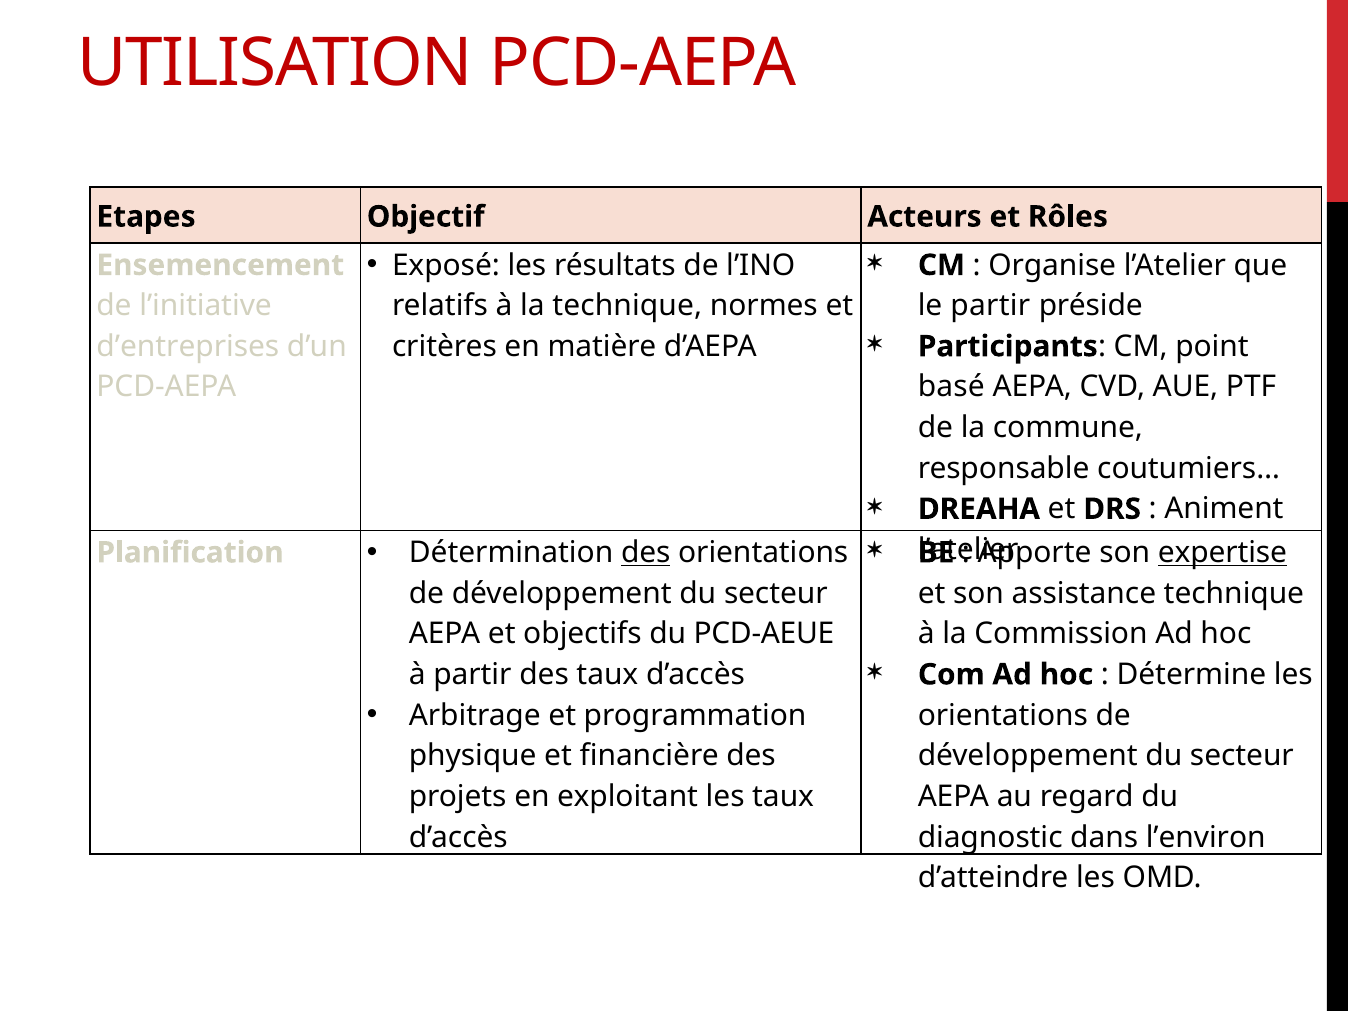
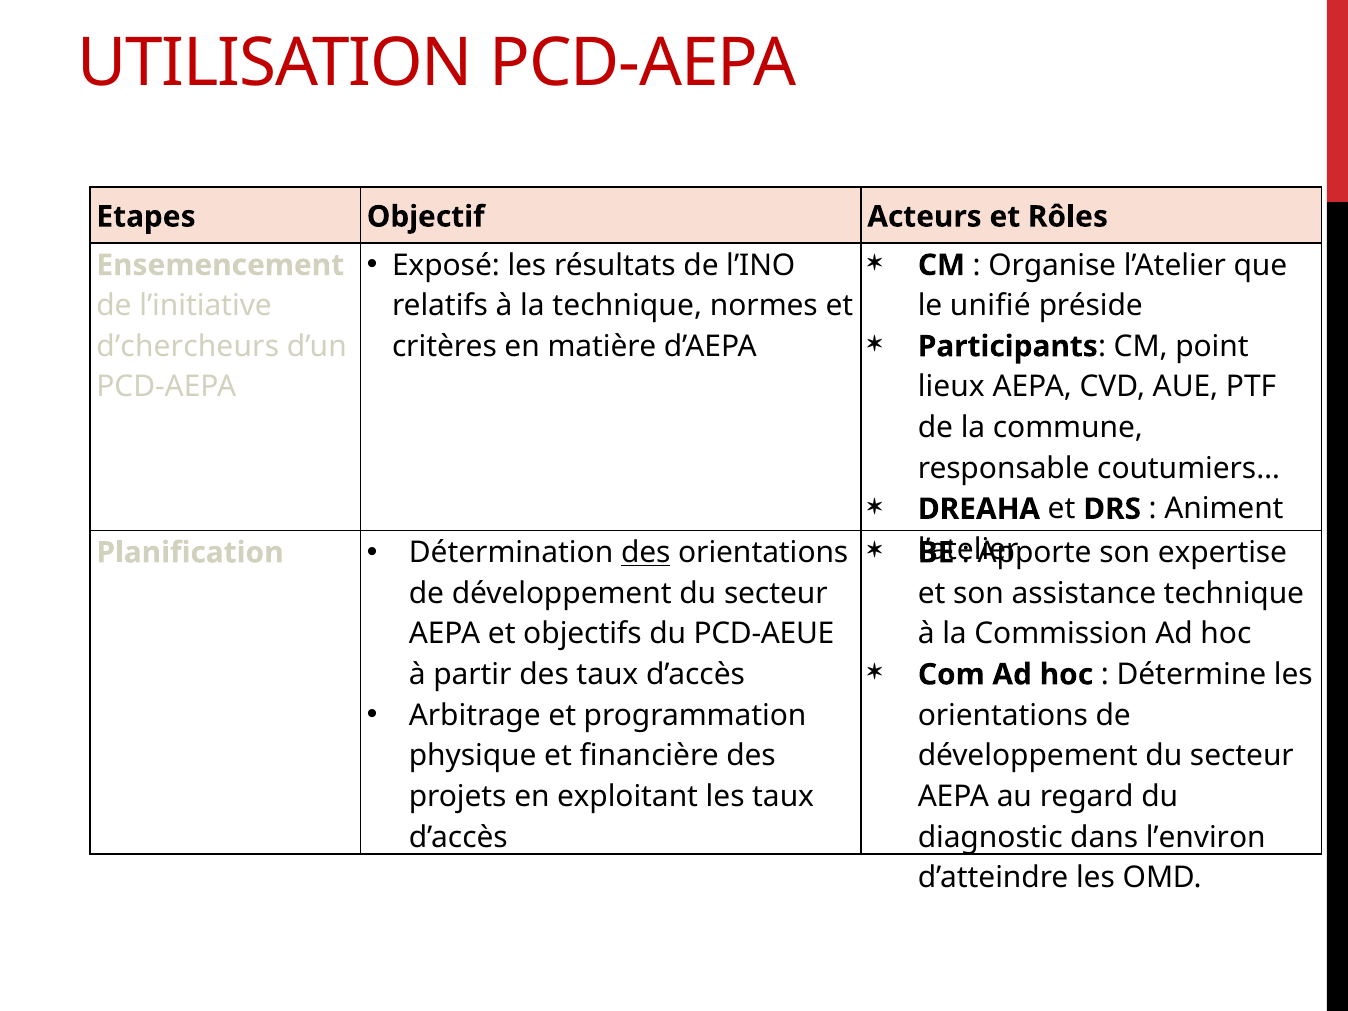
le partir: partir -> unifié
d’entreprises: d’entreprises -> d’chercheurs
basé: basé -> lieux
expertise underline: present -> none
